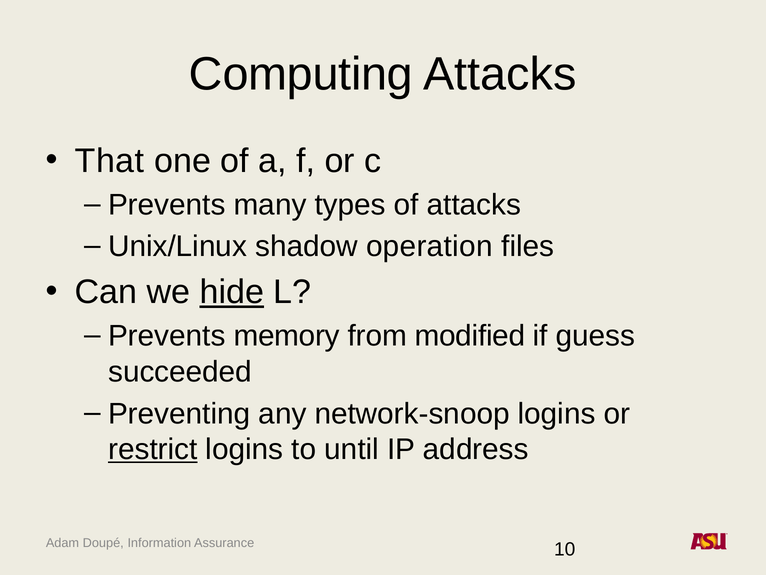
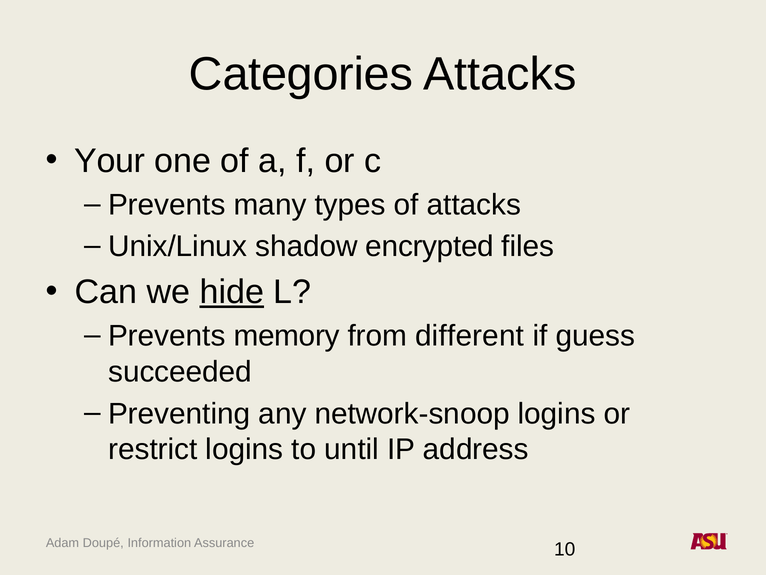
Computing: Computing -> Categories
That: That -> Your
operation: operation -> encrypted
modified: modified -> different
restrict underline: present -> none
